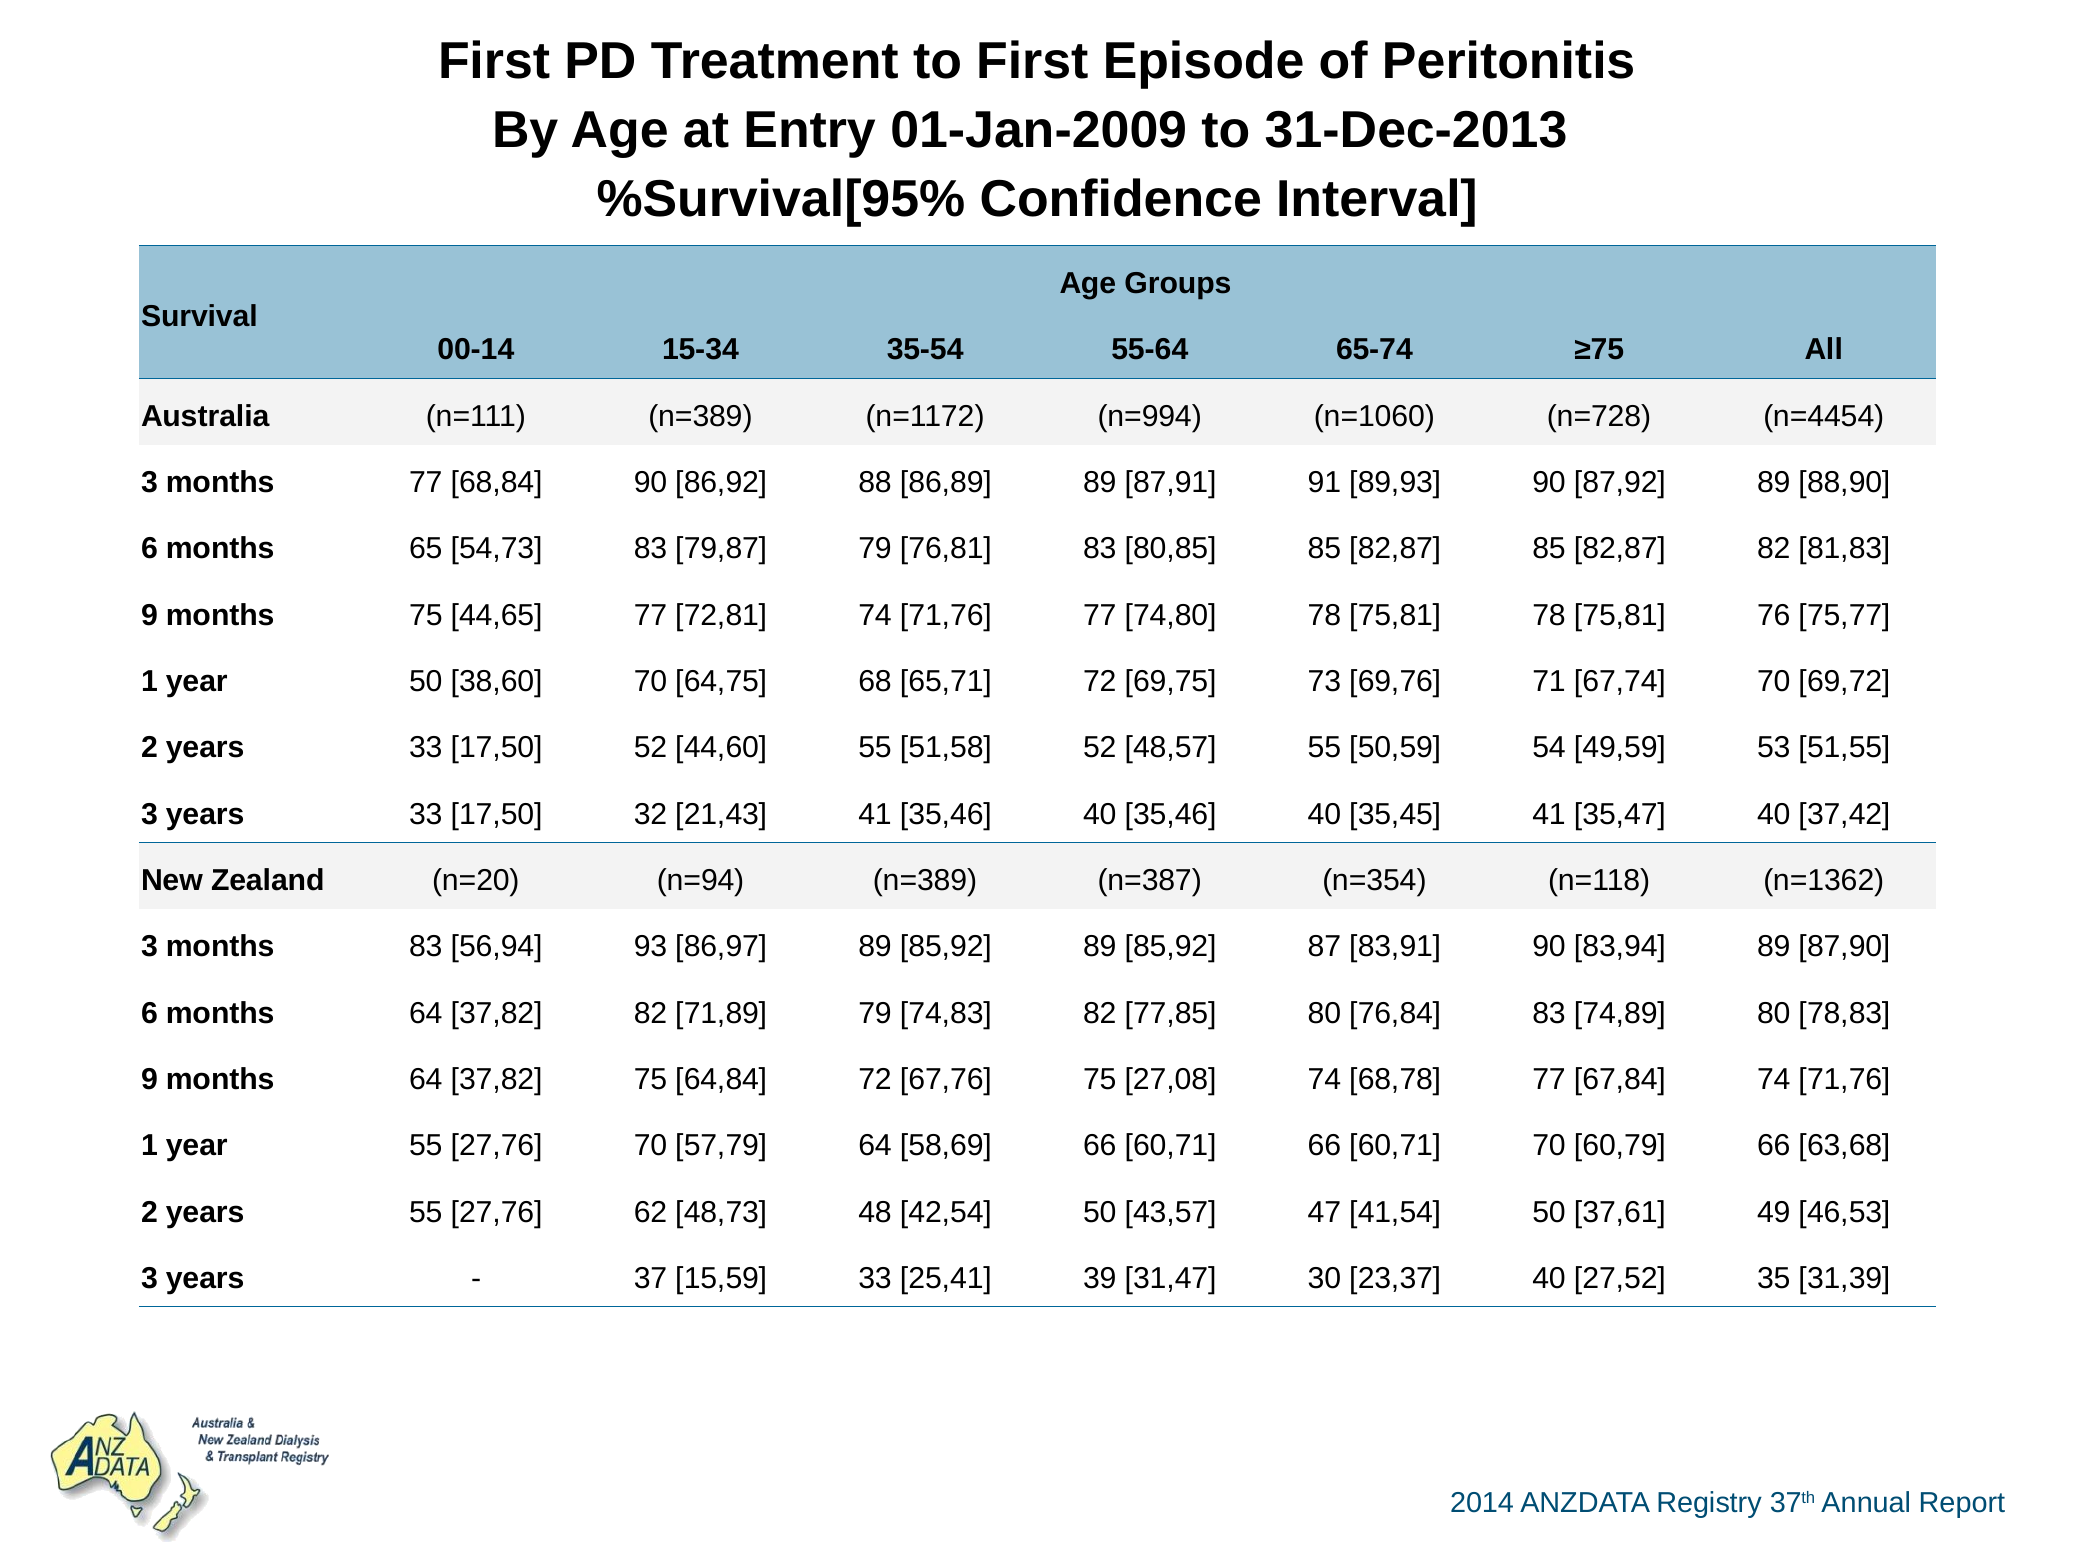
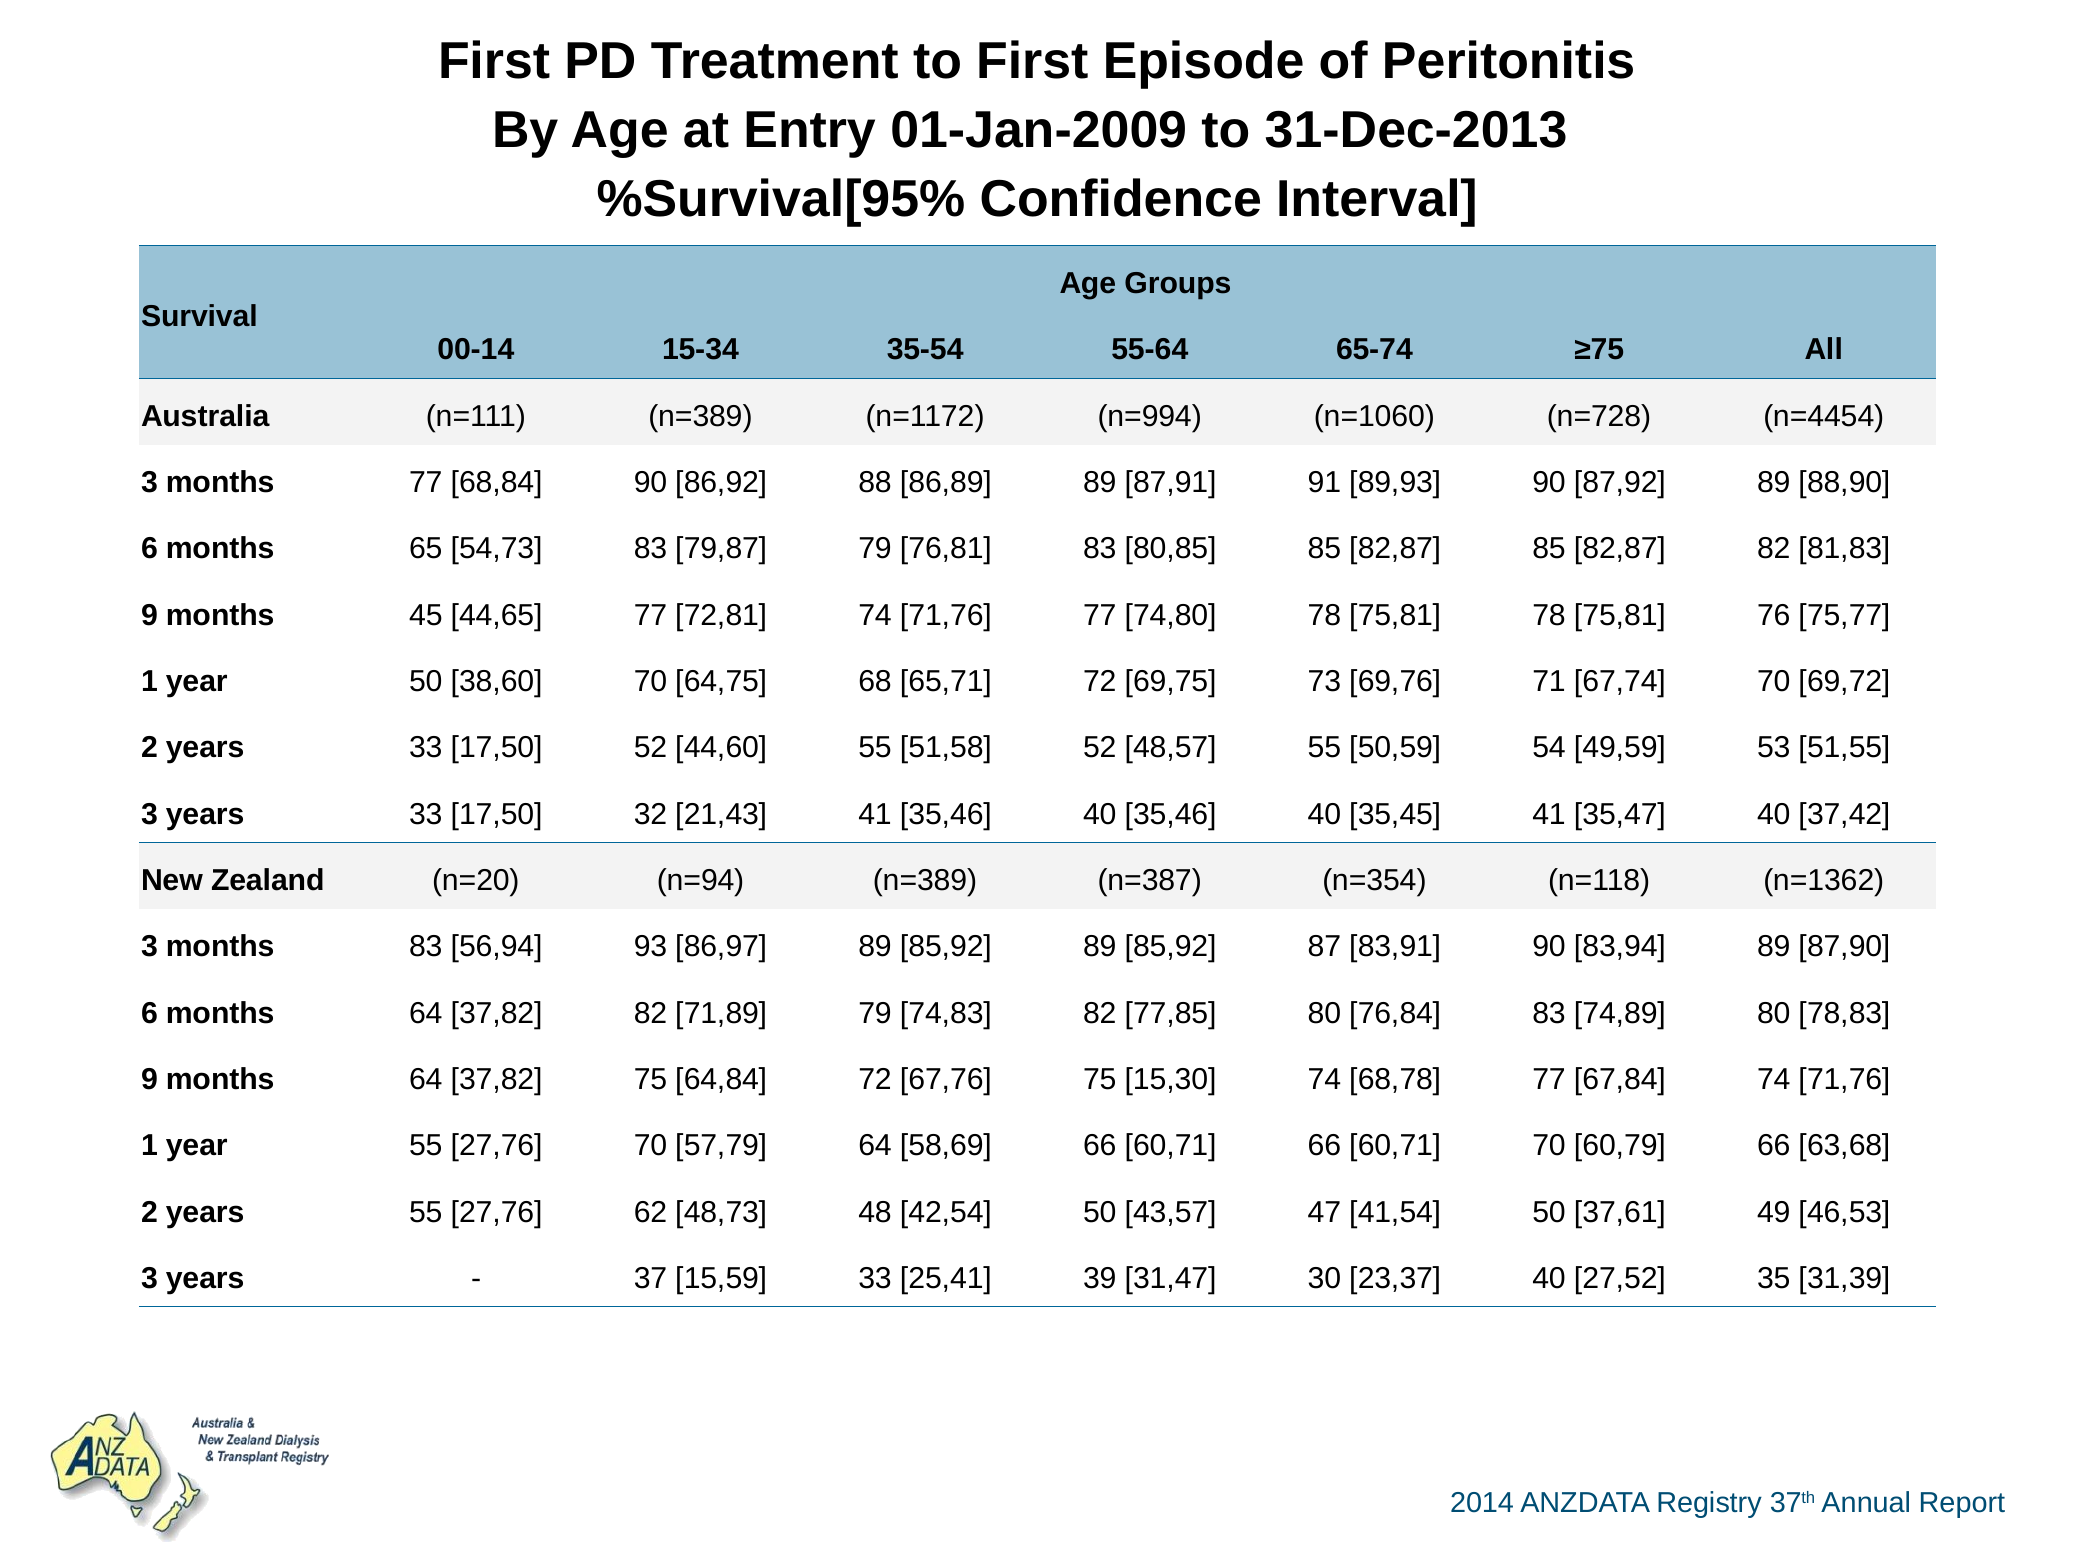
months 75: 75 -> 45
27,08: 27,08 -> 15,30
